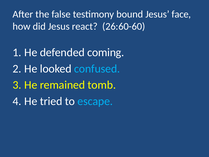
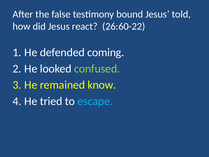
face: face -> told
26:60-60: 26:60-60 -> 26:60-22
confused colour: light blue -> light green
tomb: tomb -> know
